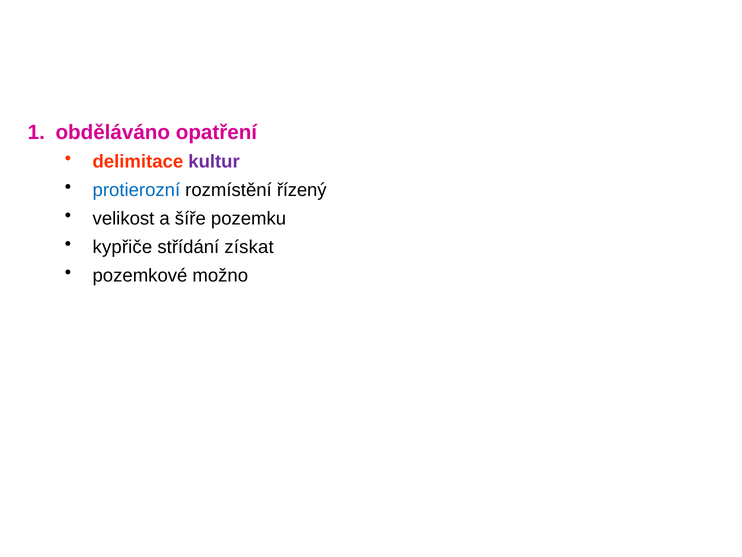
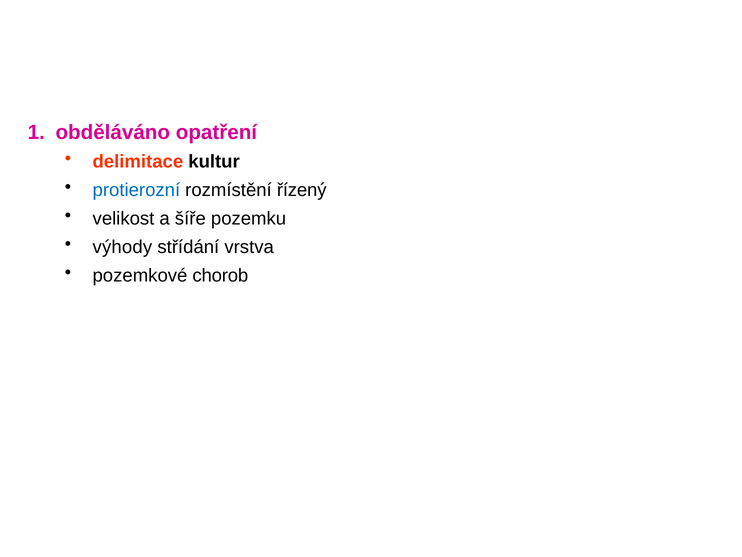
kultur colour: purple -> black
kypřiče: kypřiče -> výhody
získat: získat -> vrstva
možno: možno -> chorob
